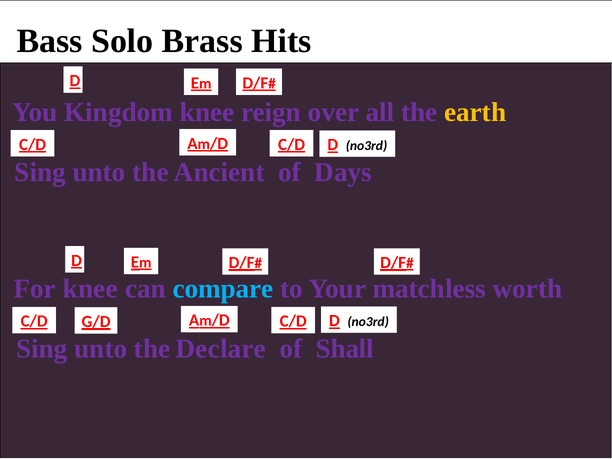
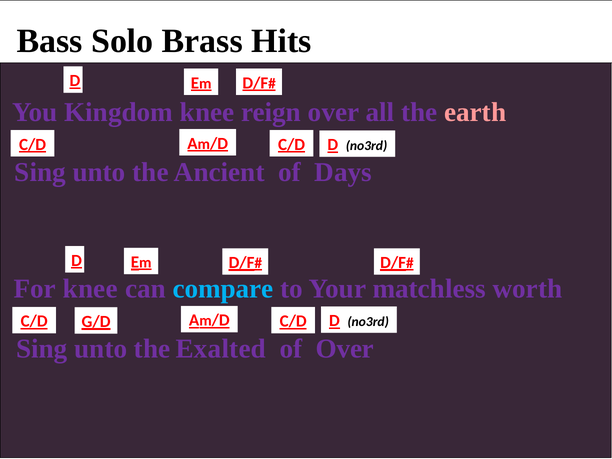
earth colour: yellow -> pink
Declare: Declare -> Exalted
of Shall: Shall -> Over
